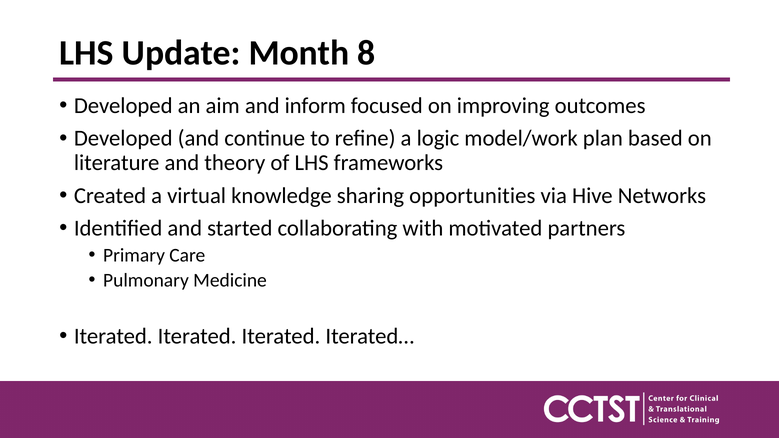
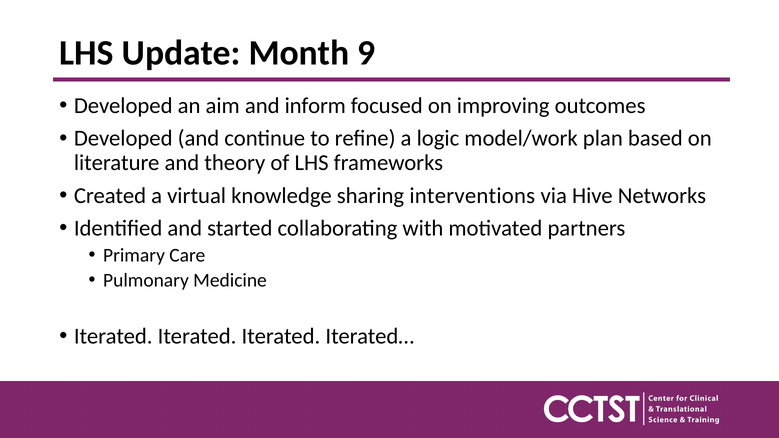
8: 8 -> 9
opportunities: opportunities -> interventions
